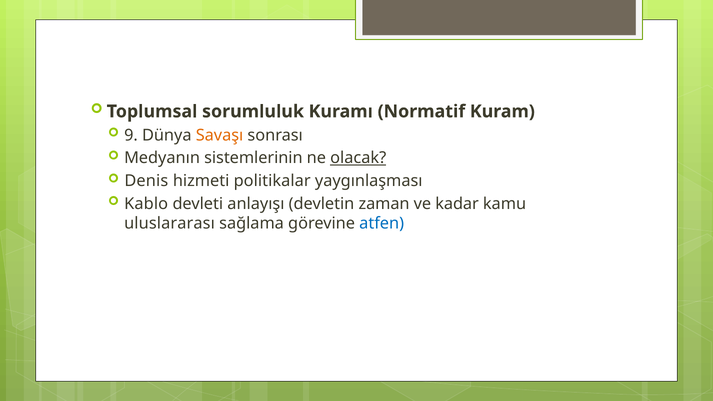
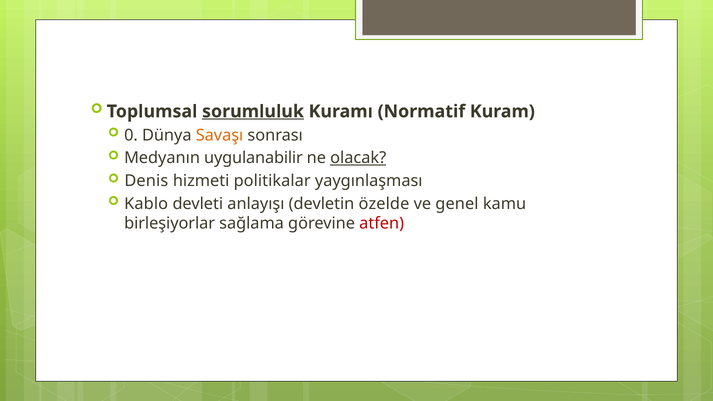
sorumluluk underline: none -> present
9: 9 -> 0
sistemlerinin: sistemlerinin -> uygulanabilir
zaman: zaman -> özelde
kadar: kadar -> genel
uluslararası: uluslararası -> birleşiyorlar
atfen colour: blue -> red
